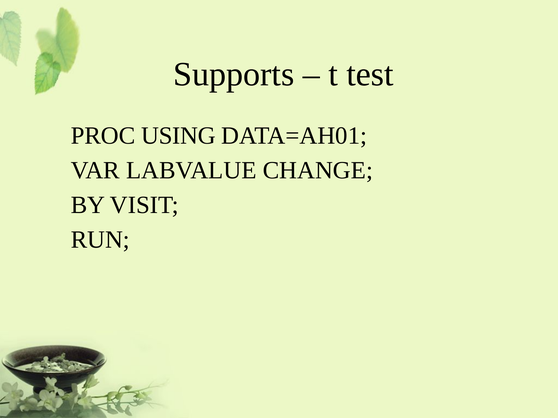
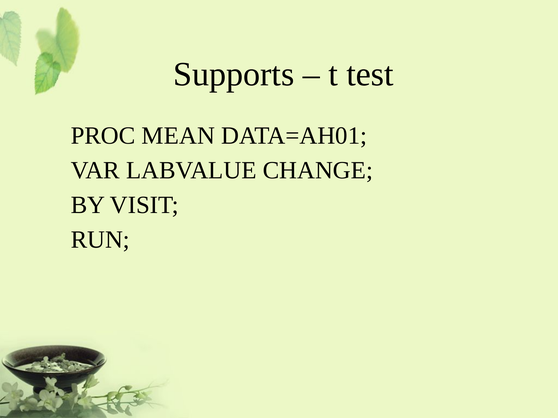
USING: USING -> MEAN
